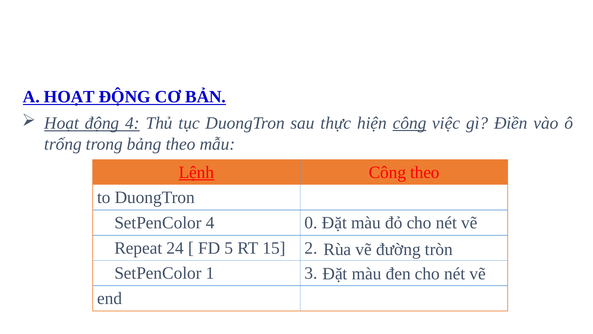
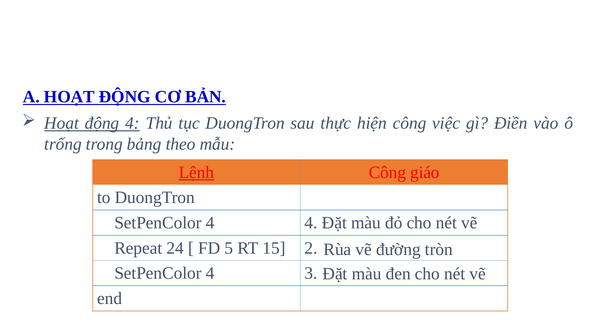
công at (410, 123) underline: present -> none
Công theo: theo -> giáo
4 0: 0 -> 4
1 at (210, 273): 1 -> 4
